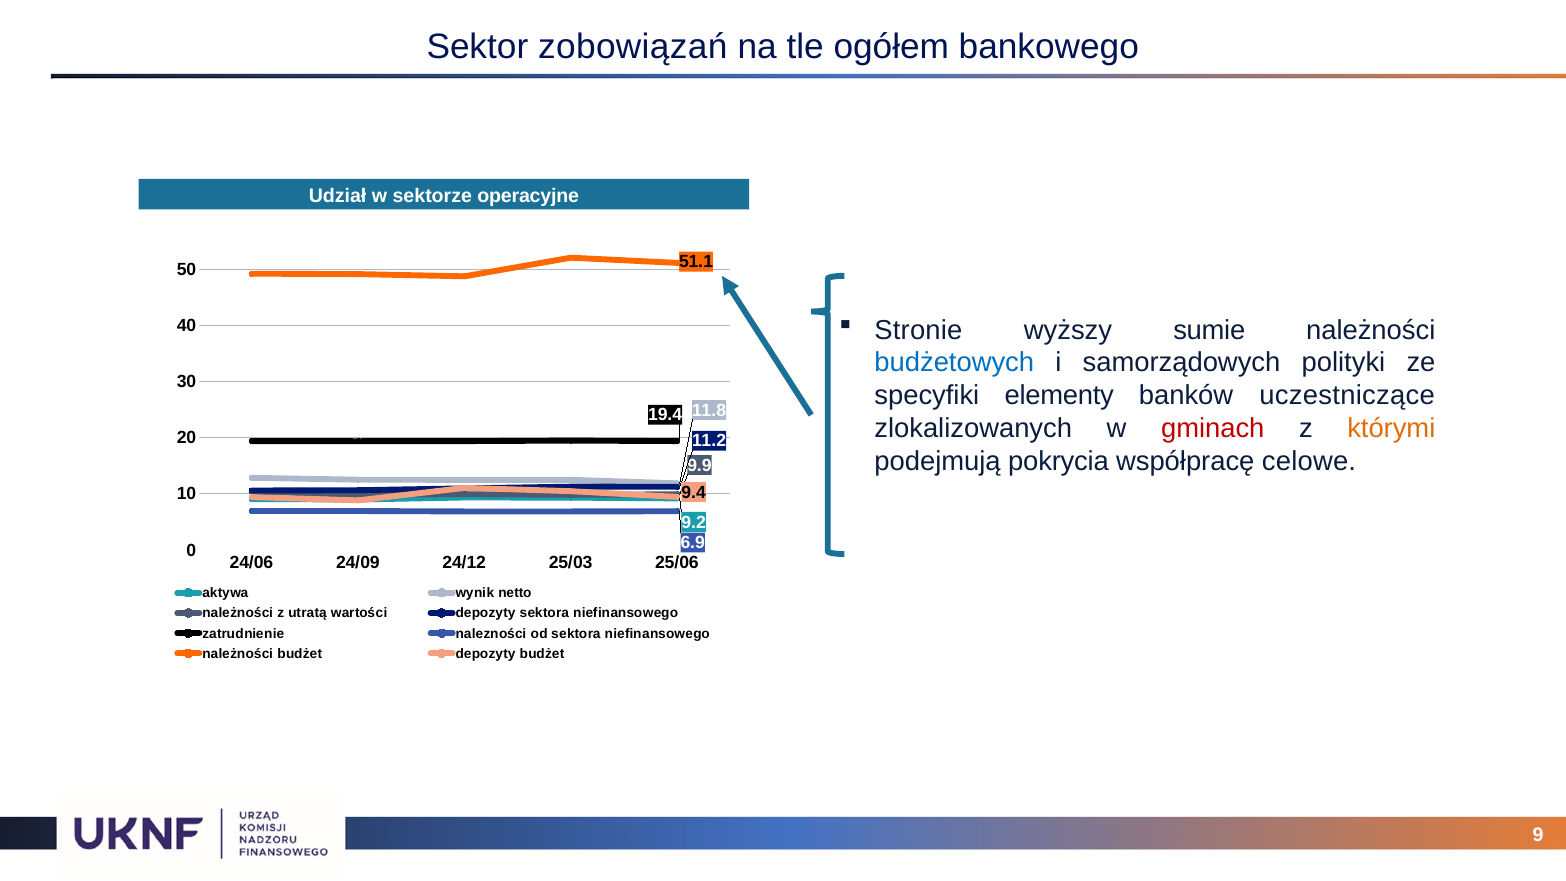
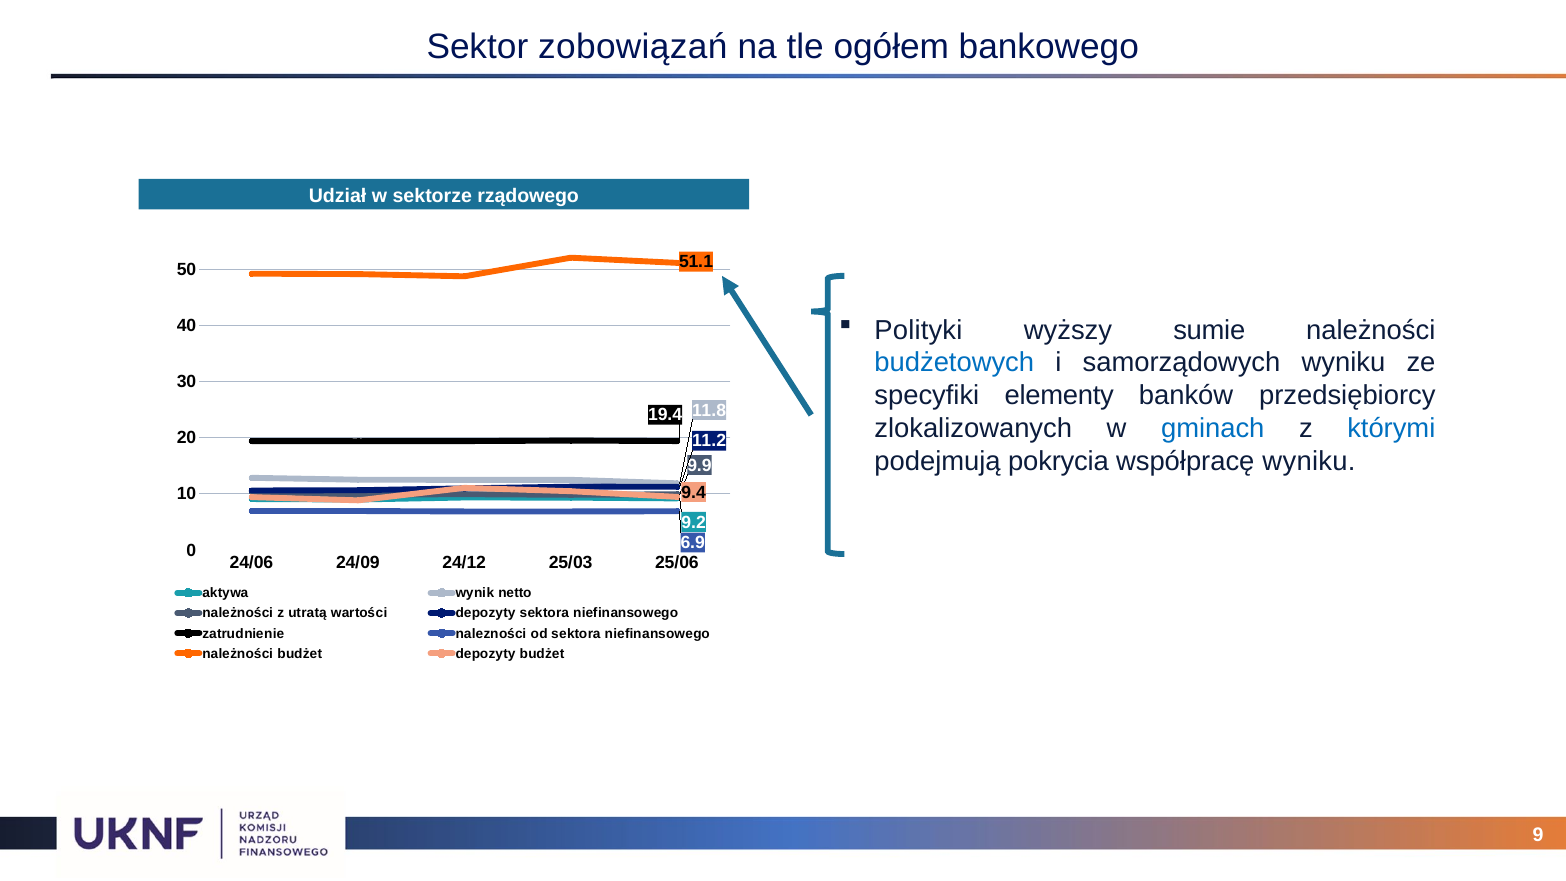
operacyjne: operacyjne -> rządowego
Stronie: Stronie -> Polityki
samorządowych polityki: polityki -> wyniku
uczestniczące: uczestniczące -> przedsiębiorcy
gminach colour: red -> blue
którymi colour: orange -> blue
współpracę celowe: celowe -> wyniku
